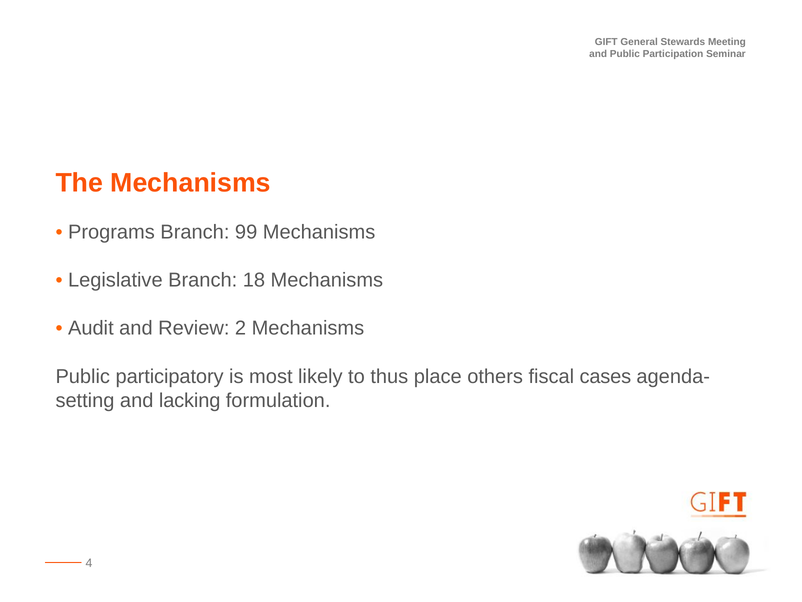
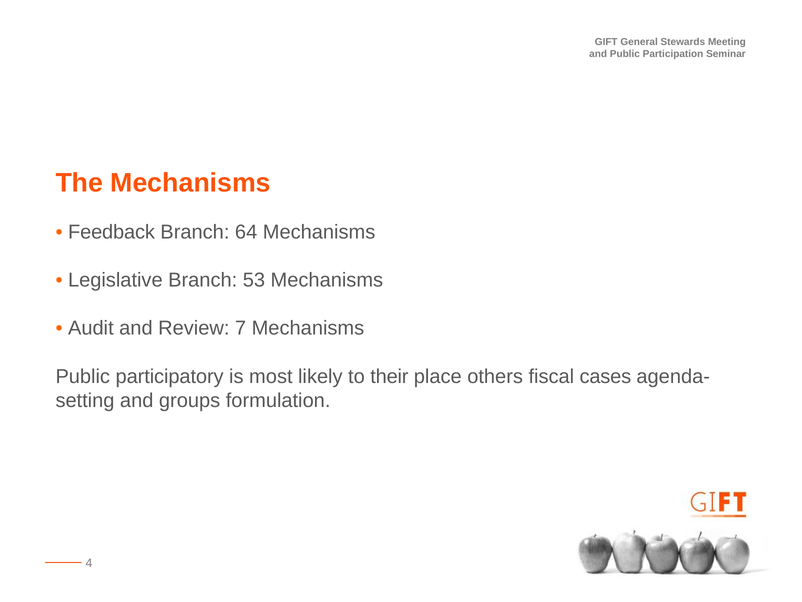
Programs: Programs -> Feedback
99: 99 -> 64
18: 18 -> 53
2: 2 -> 7
thus: thus -> their
lacking: lacking -> groups
